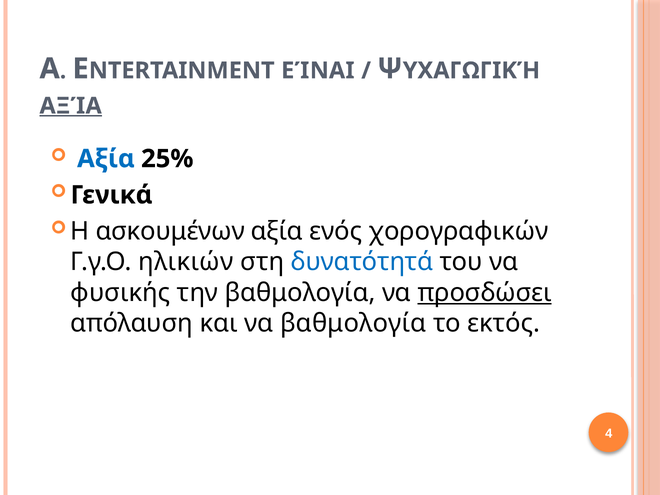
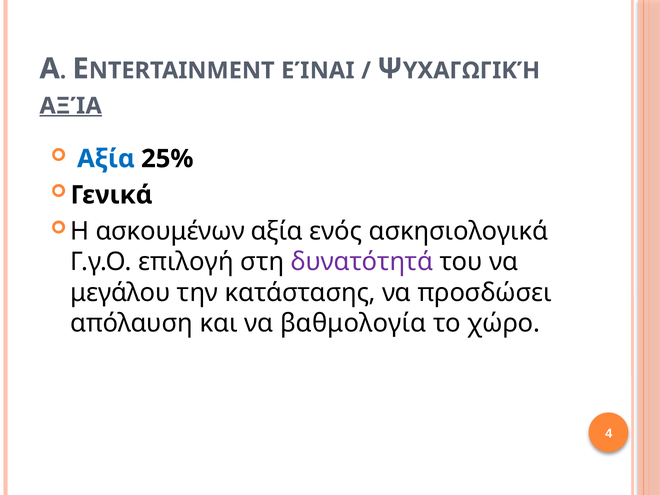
χορογραφικών: χορογραφικών -> ασκησιολογικά
ηλικιών: ηλικιών -> επιλογή
δυνατότητά colour: blue -> purple
φυσικής: φυσικής -> μεγάλου
την βαθμολογία: βαθμολογία -> κατάστασης
προσδώσει underline: present -> none
εκτός: εκτός -> χώρο
